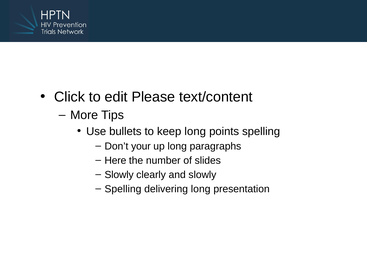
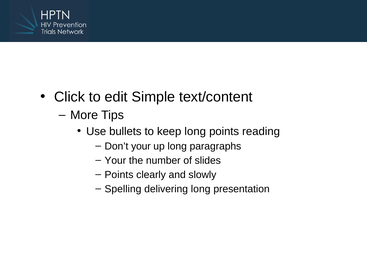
Please: Please -> Simple
points spelling: spelling -> reading
Here at (115, 161): Here -> Your
Slowly at (119, 175): Slowly -> Points
